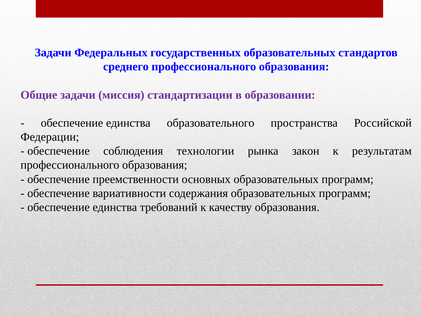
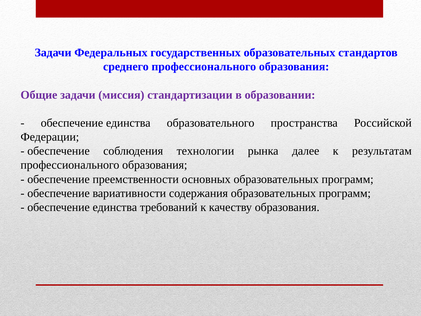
закон: закон -> далее
